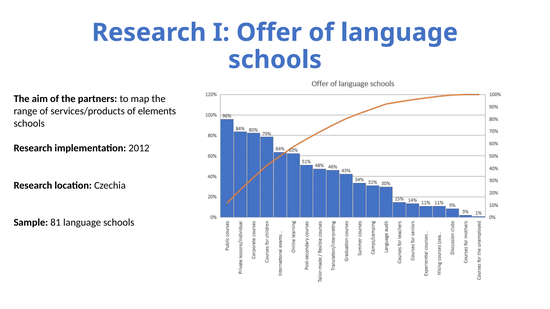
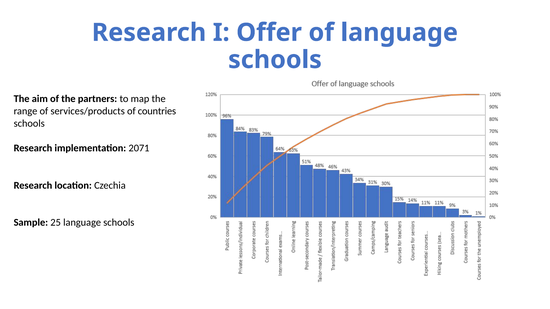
elements: elements -> countries
2012: 2012 -> 2071
81: 81 -> 25
